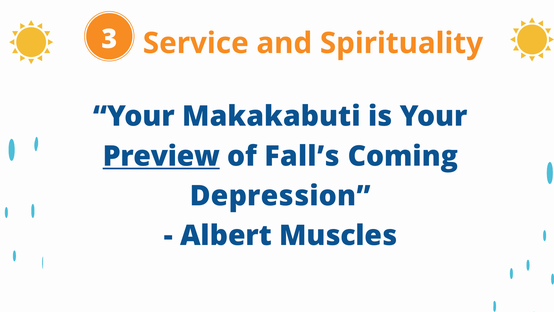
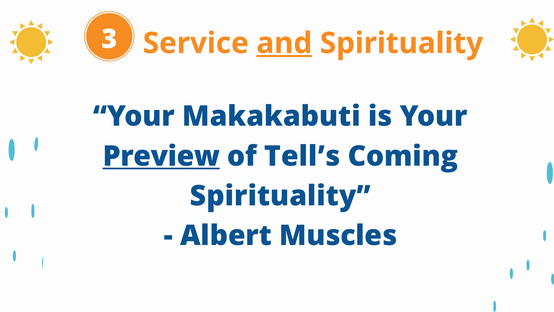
and underline: none -> present
Fall’s: Fall’s -> Tell’s
Depression at (280, 196): Depression -> Spirituality
